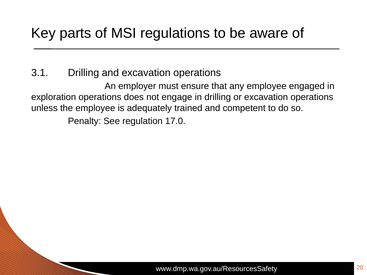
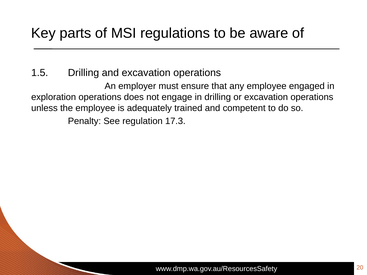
3.1: 3.1 -> 1.5
17.0: 17.0 -> 17.3
